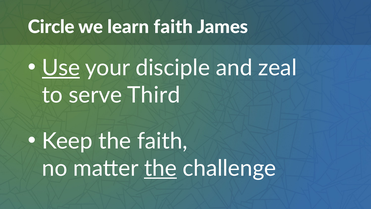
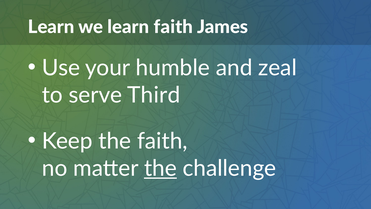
Circle at (51, 27): Circle -> Learn
Use underline: present -> none
disciple: disciple -> humble
